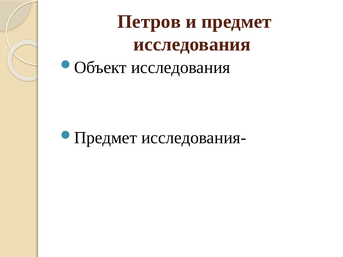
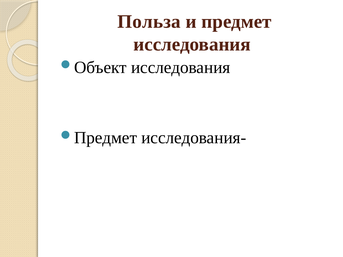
Петров: Петров -> Польза
